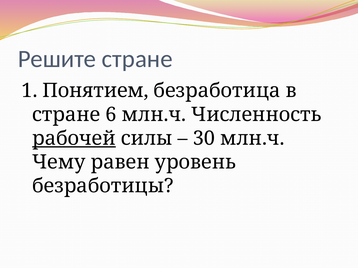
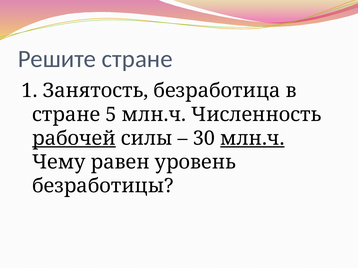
Понятием: Понятием -> Занятость
6: 6 -> 5
млн.ч at (252, 139) underline: none -> present
